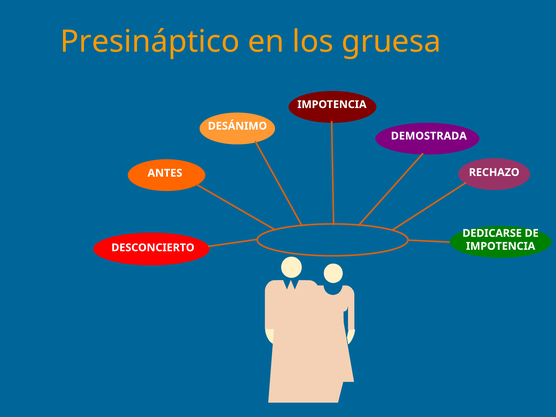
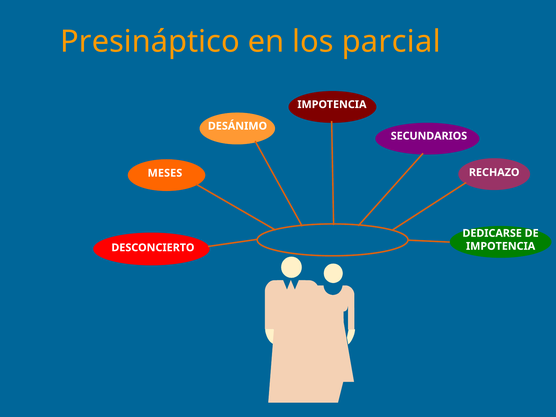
gruesa: gruesa -> parcial
DEMOSTRADA: DEMOSTRADA -> SECUNDARIOS
ANTES: ANTES -> MESES
